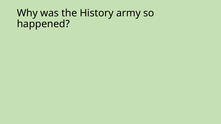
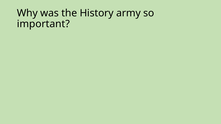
happened: happened -> important
